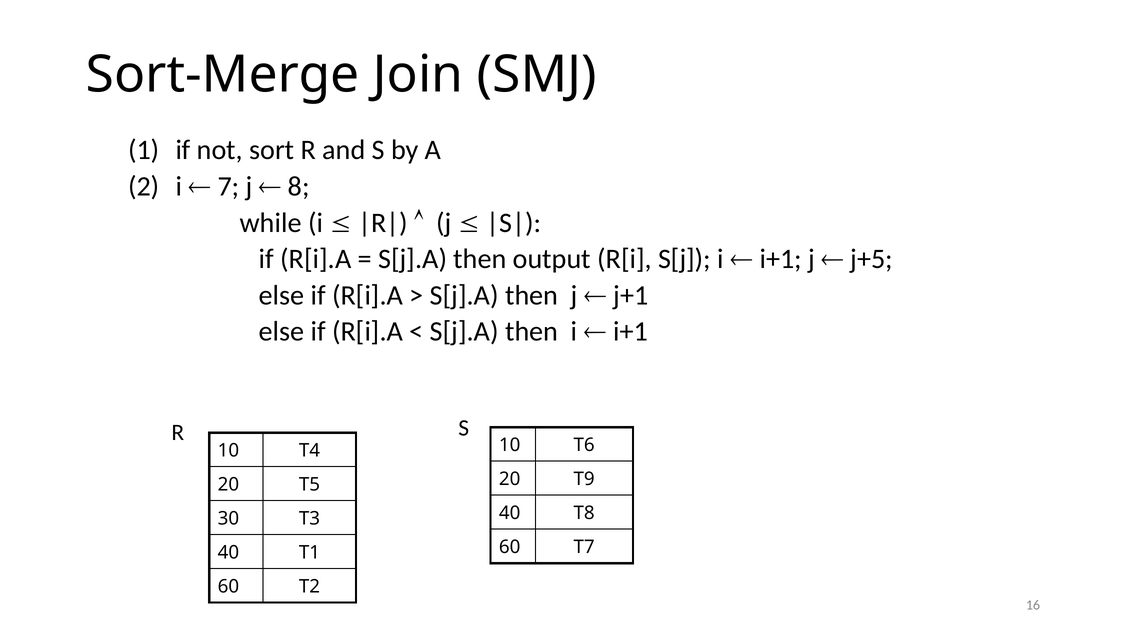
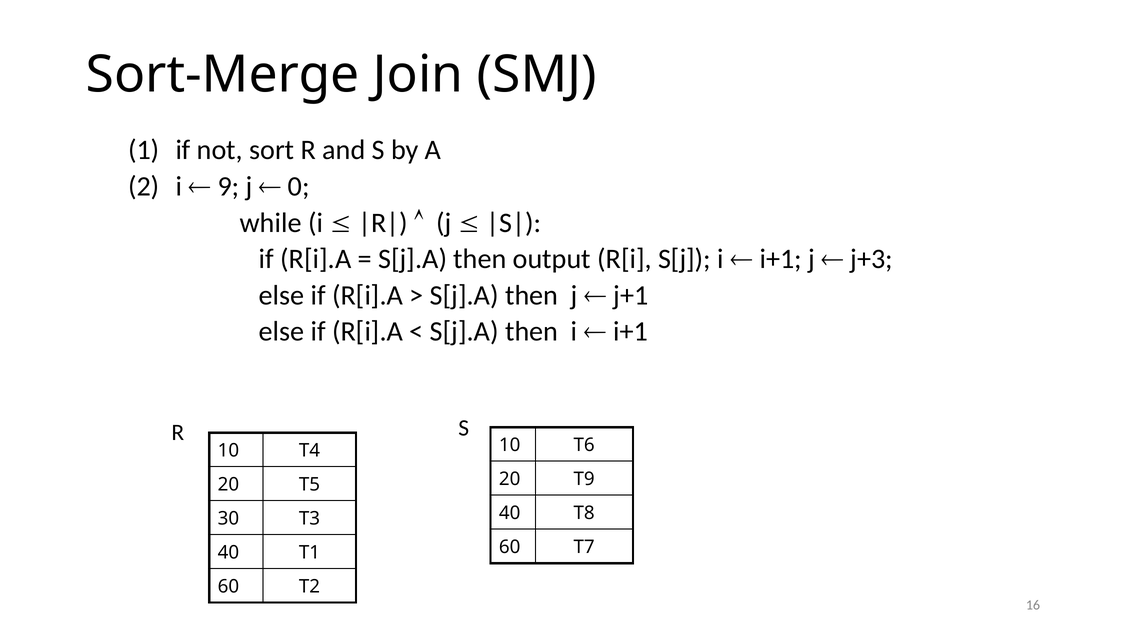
7: 7 -> 9
8: 8 -> 0
j+5: j+5 -> j+3
